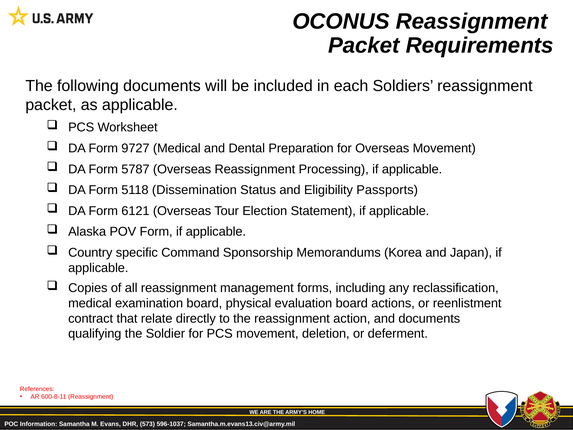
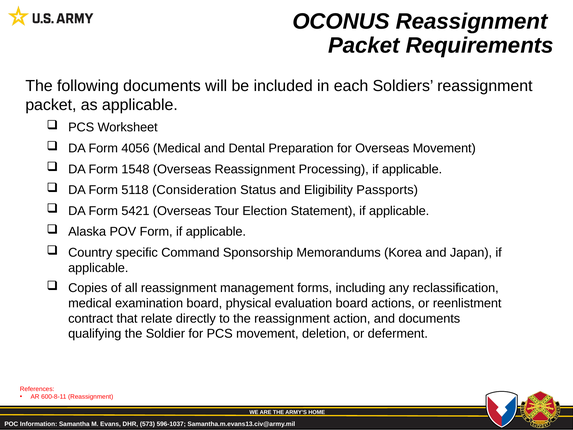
9727: 9727 -> 4056
5787: 5787 -> 1548
Dissemination: Dissemination -> Consideration
6121: 6121 -> 5421
